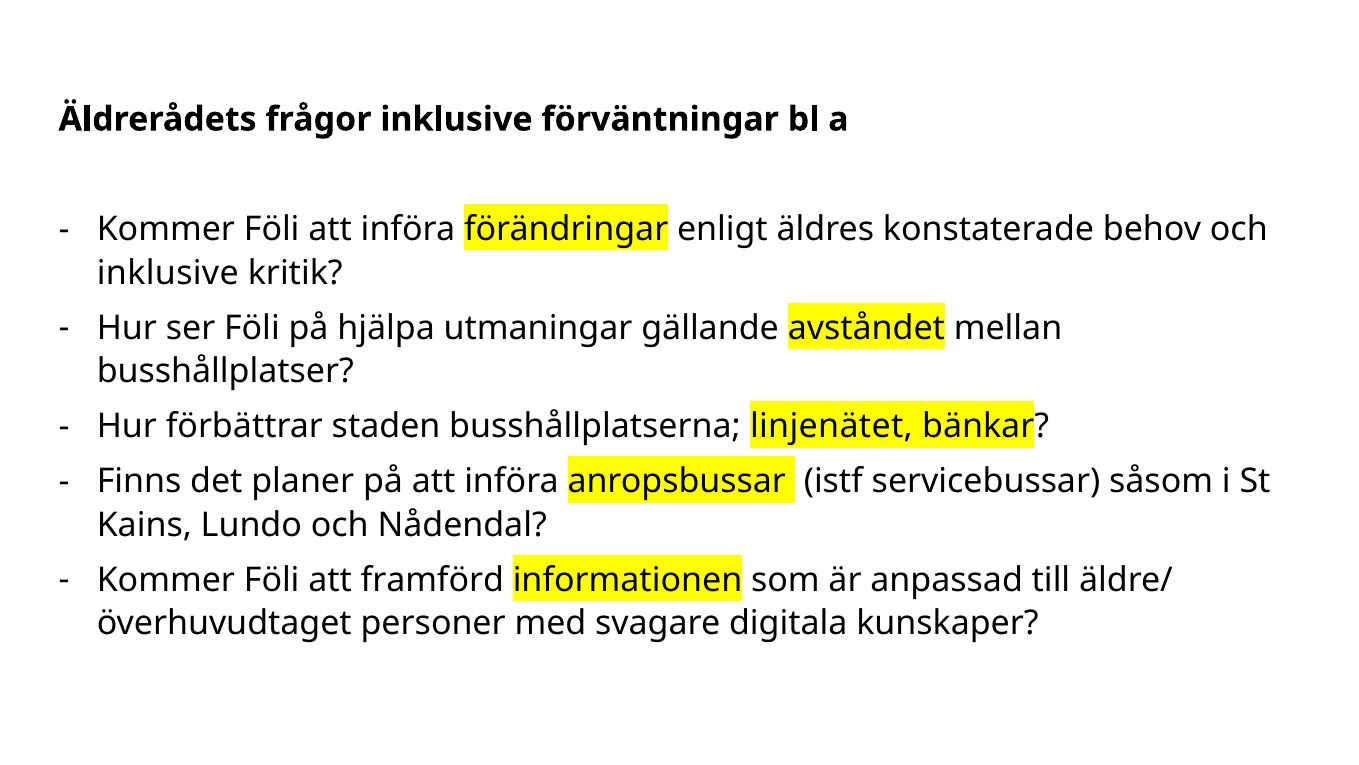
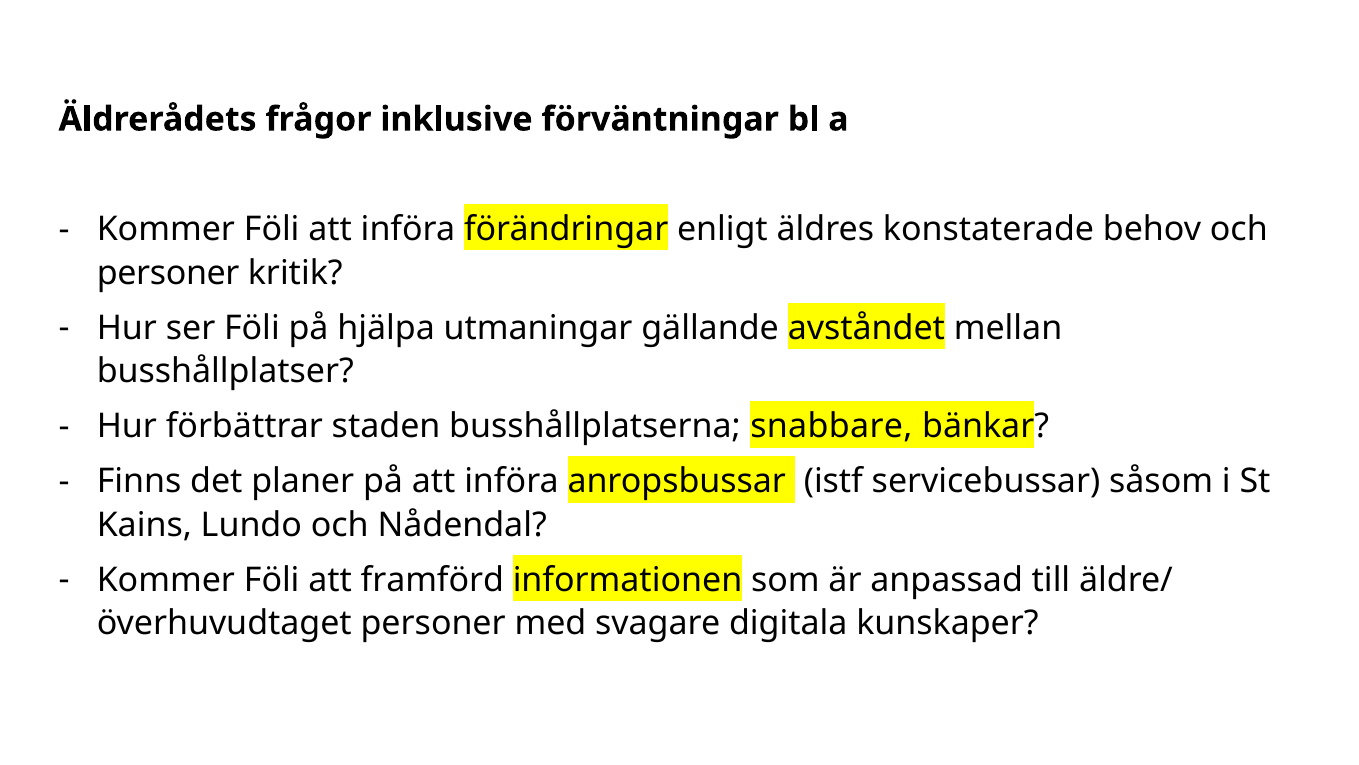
inklusive at (168, 273): inklusive -> personer
linjenätet: linjenätet -> snabbare
